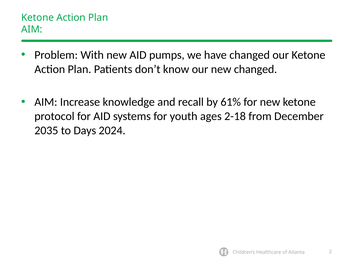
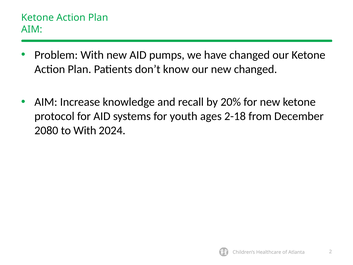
61%: 61% -> 20%
2035: 2035 -> 2080
to Days: Days -> With
